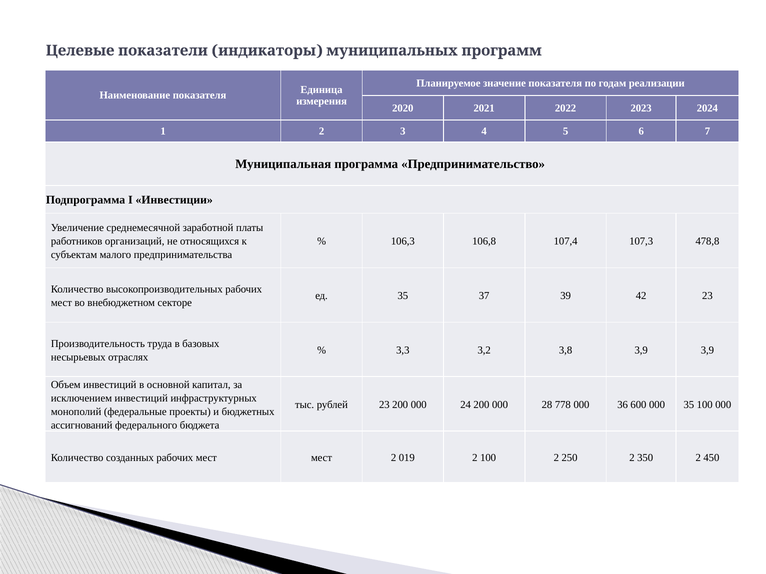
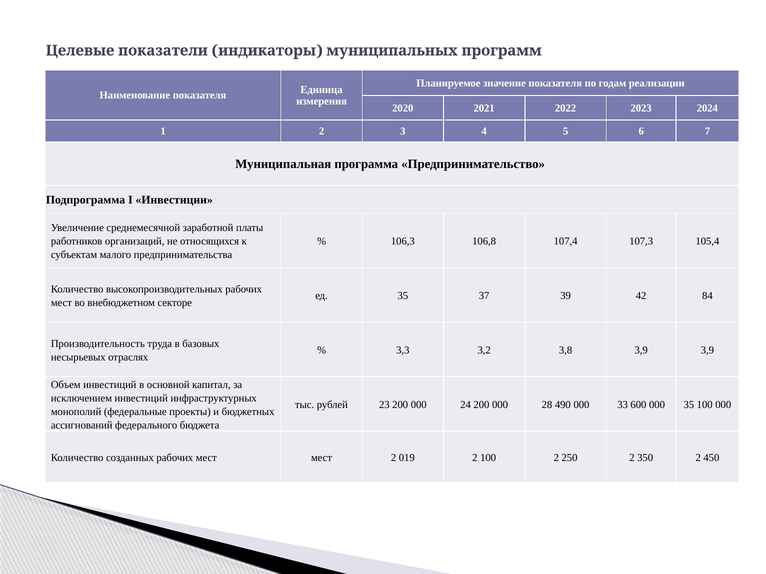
478,8: 478,8 -> 105,4
42 23: 23 -> 84
778: 778 -> 490
36: 36 -> 33
